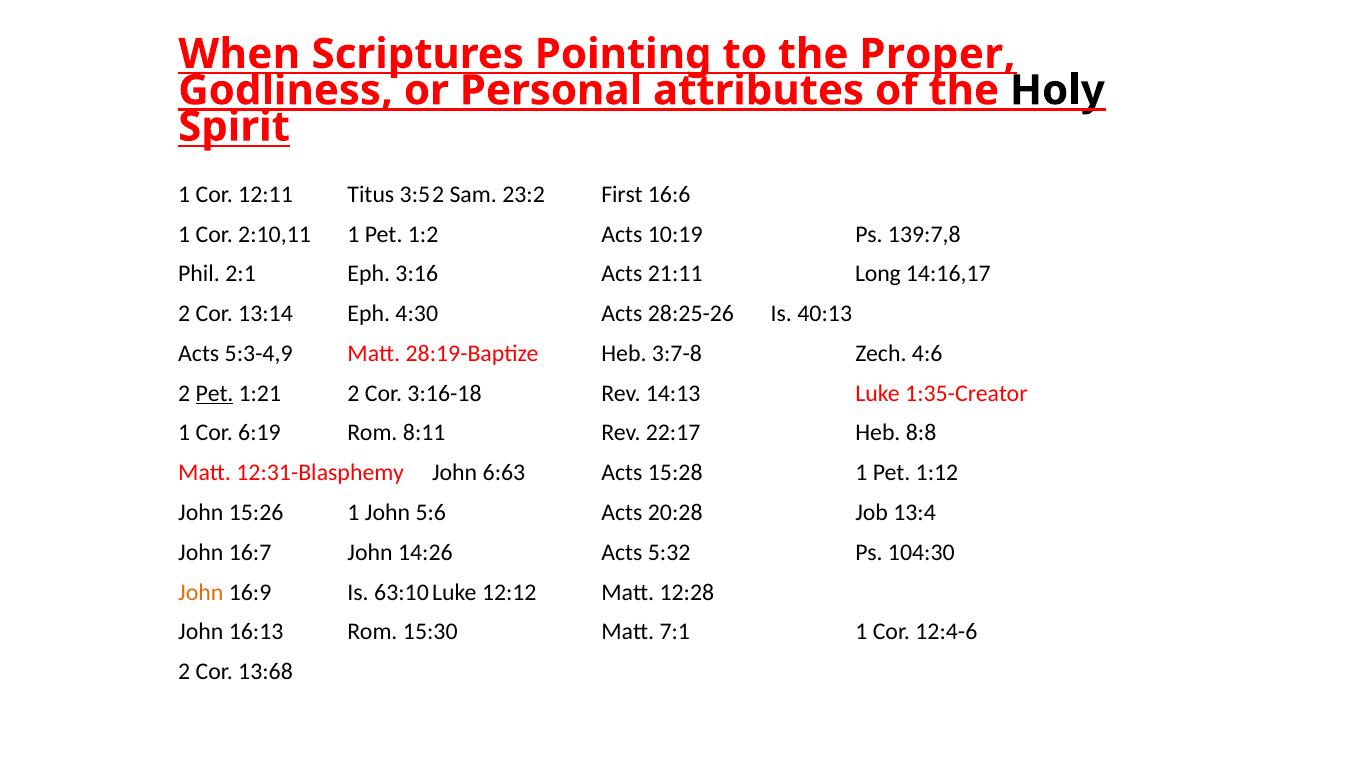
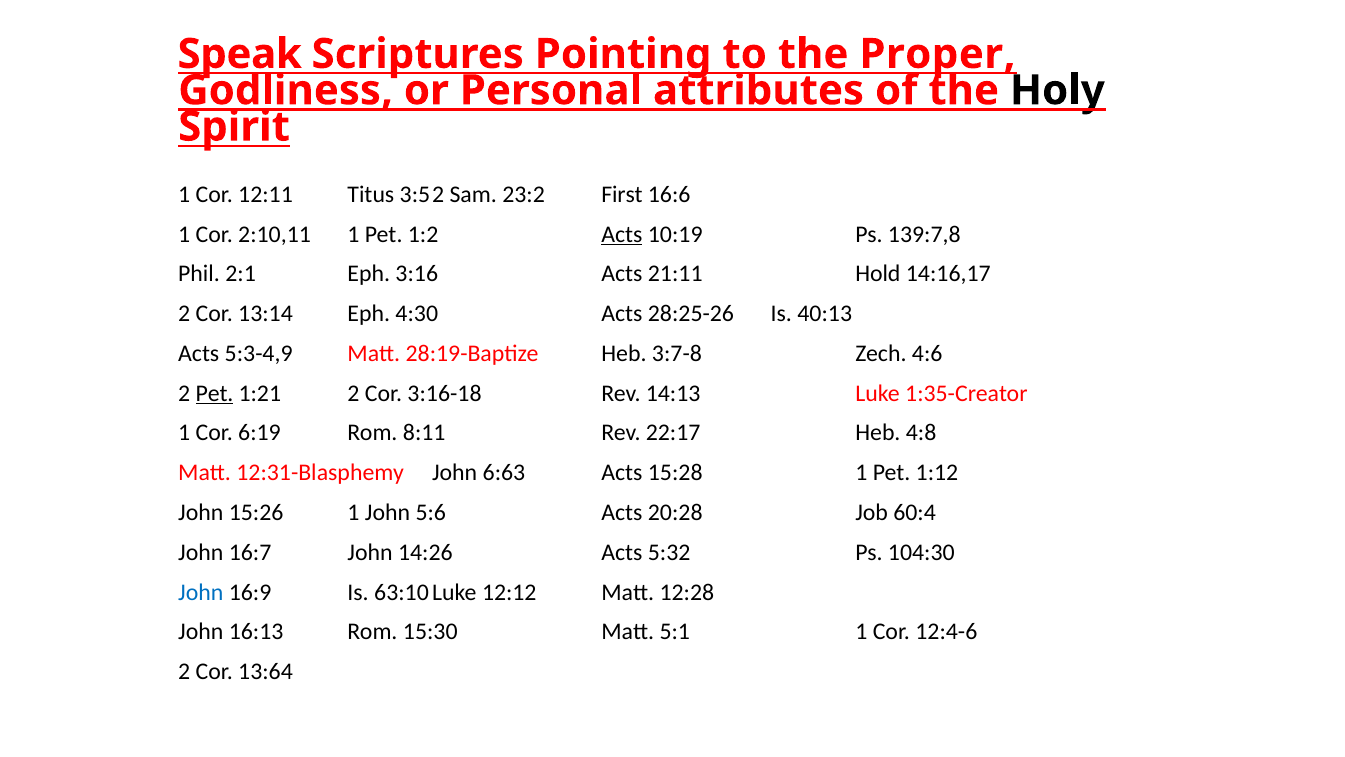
When: When -> Speak
Acts at (622, 234) underline: none -> present
Long: Long -> Hold
8:8: 8:8 -> 4:8
13:4: 13:4 -> 60:4
John at (201, 592) colour: orange -> blue
7:1: 7:1 -> 5:1
13:68: 13:68 -> 13:64
